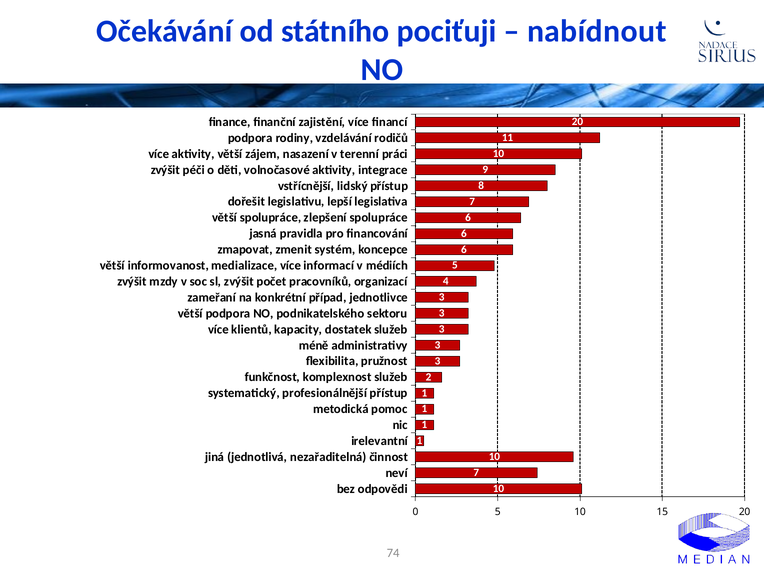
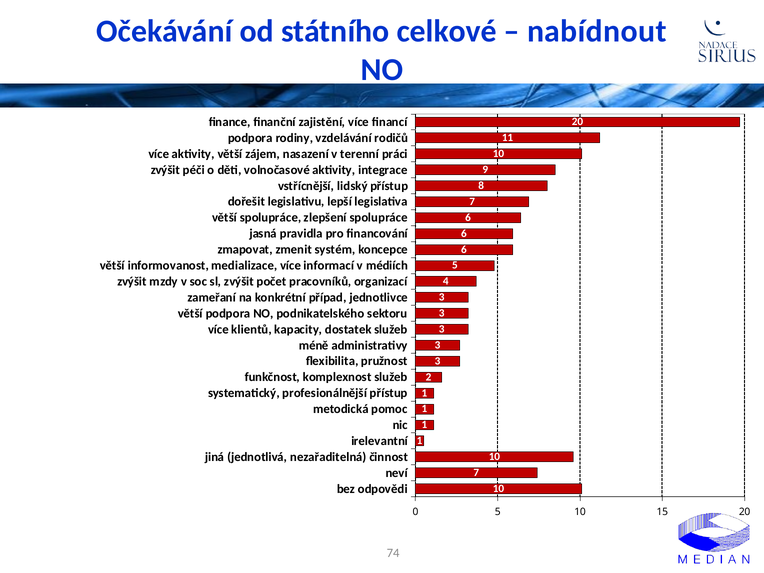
pociťuji: pociťuji -> celkové
